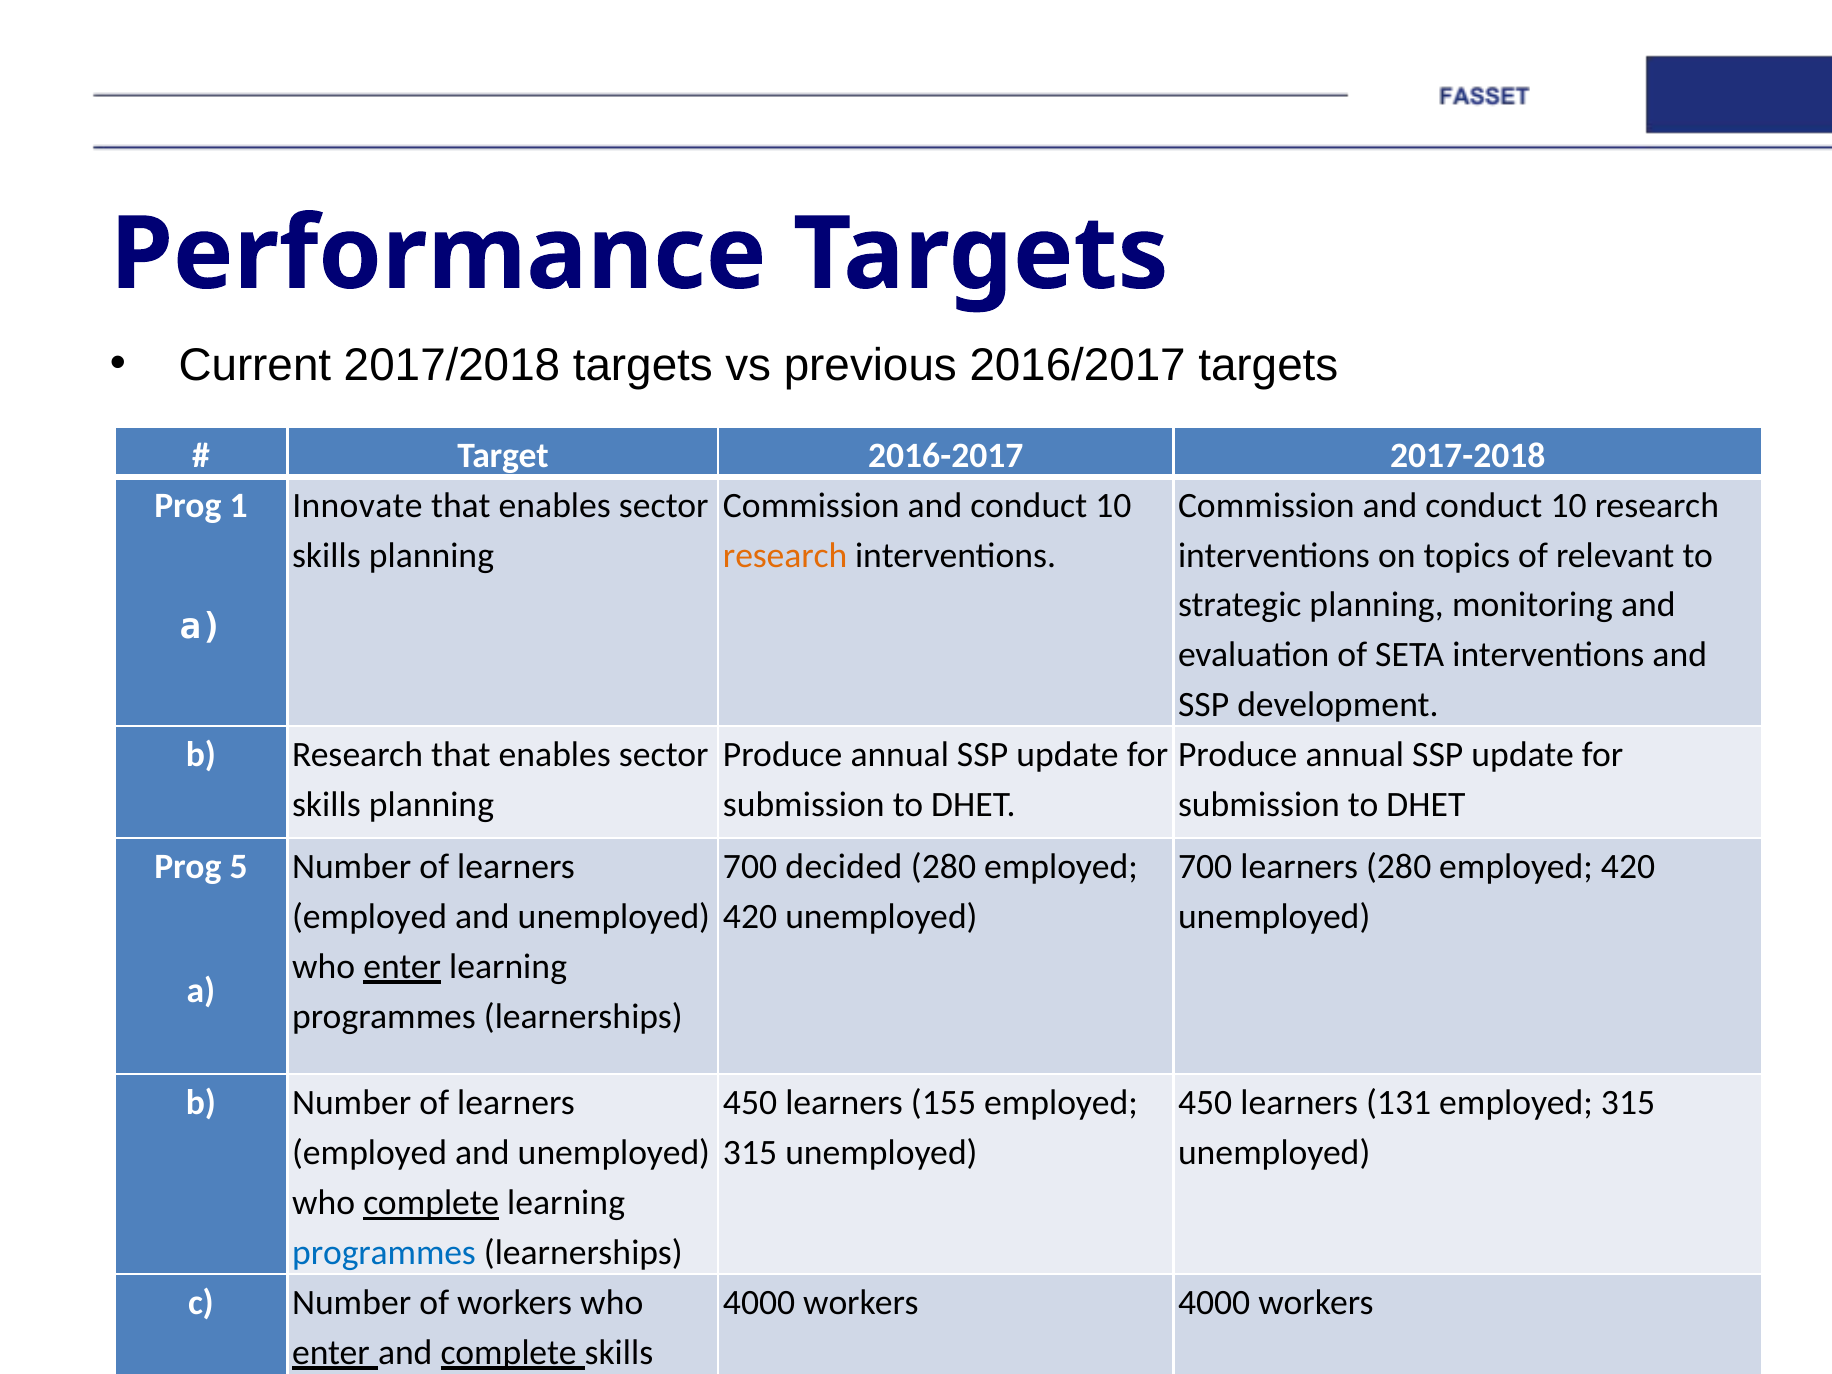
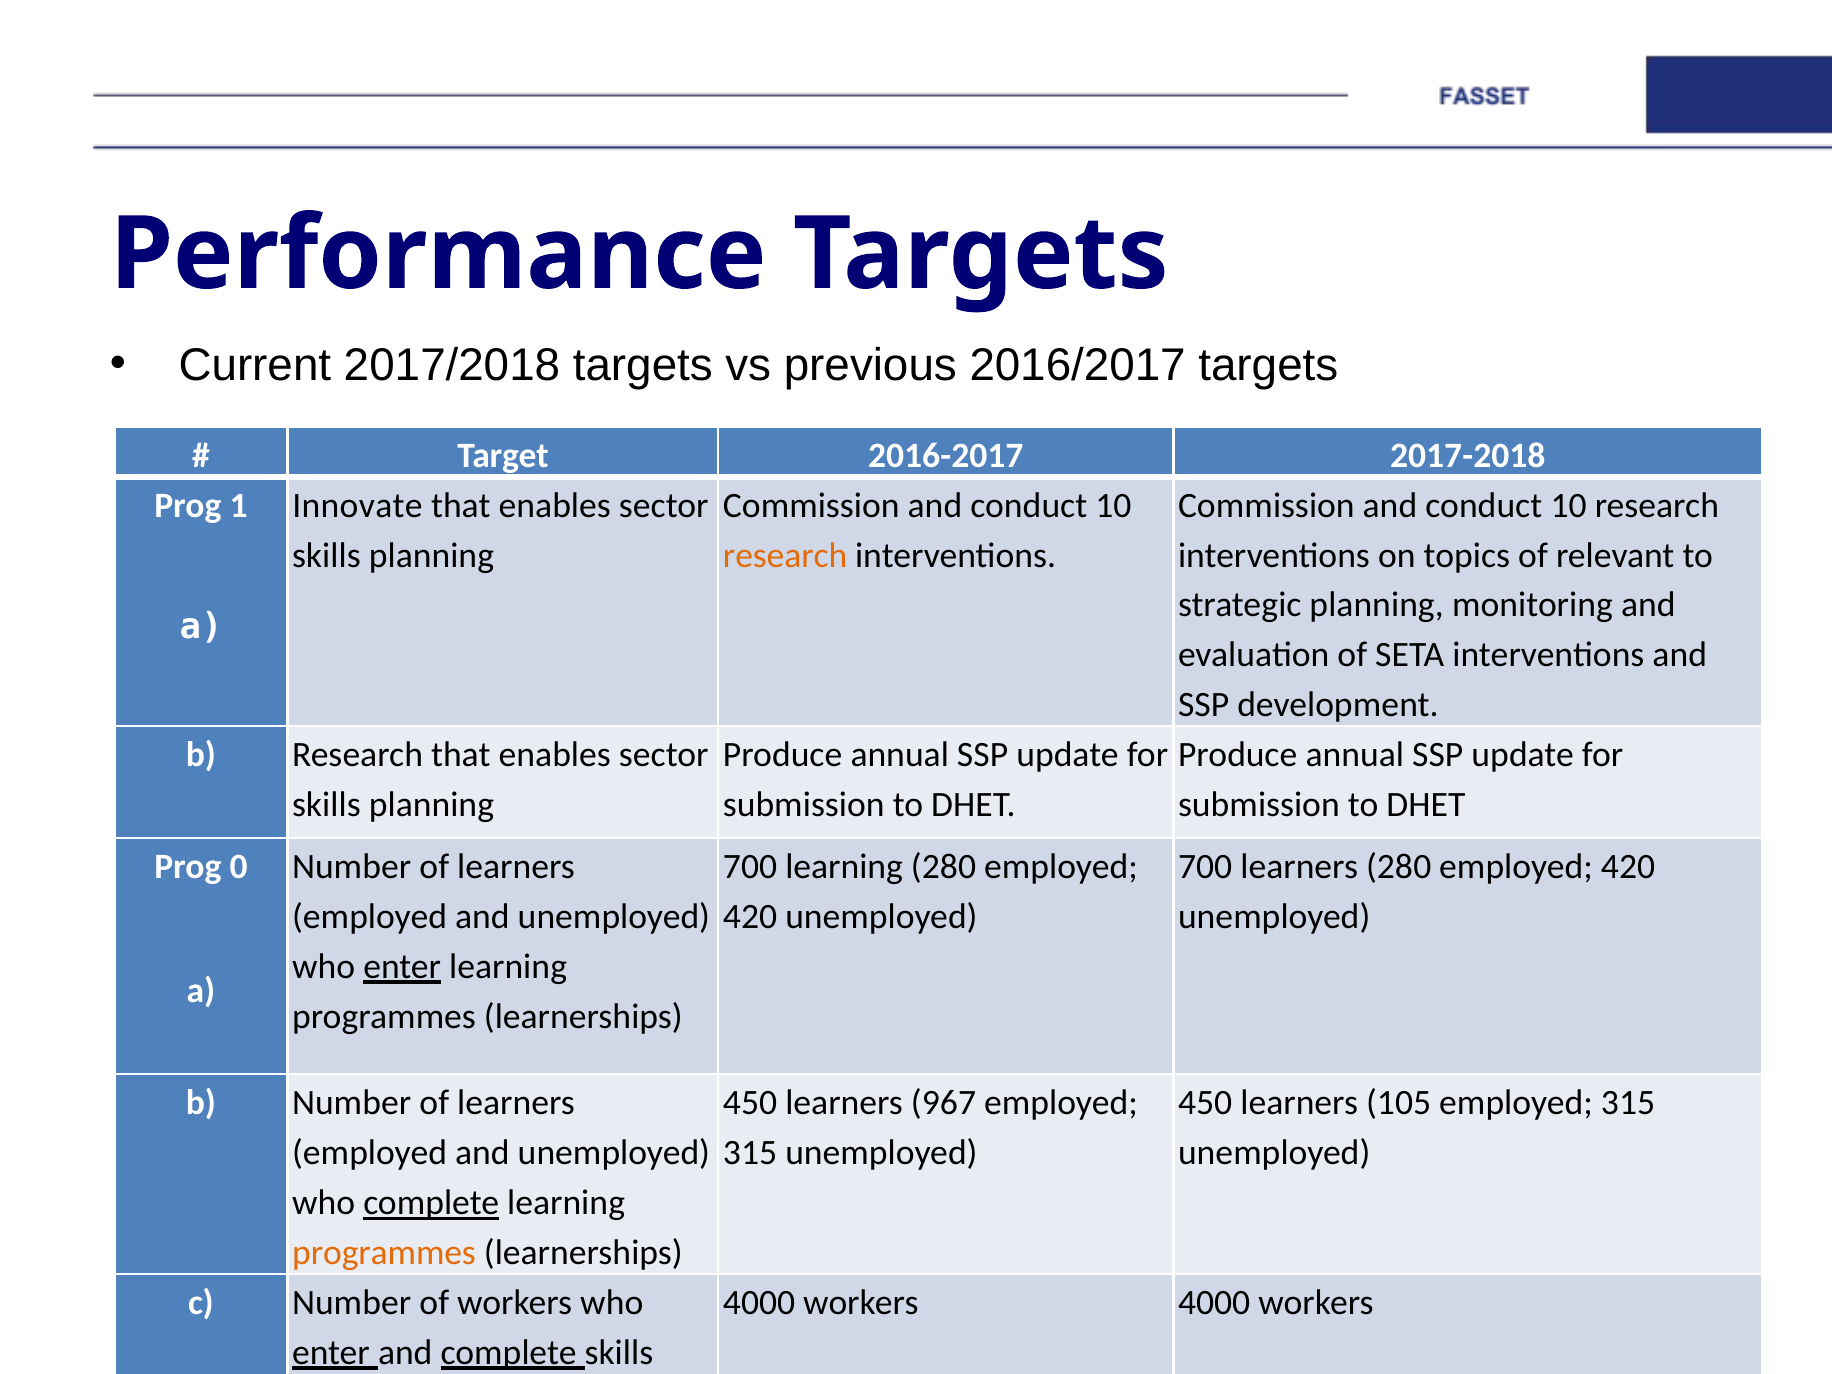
5: 5 -> 0
700 decided: decided -> learning
155: 155 -> 967
131: 131 -> 105
programmes at (384, 1253) colour: blue -> orange
